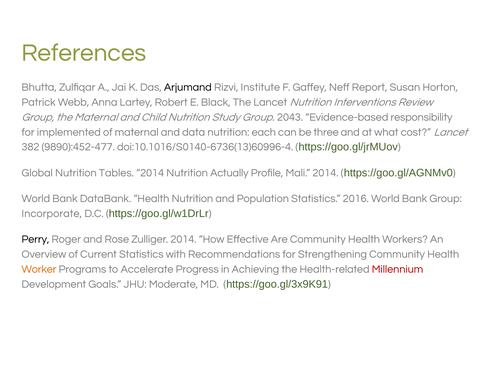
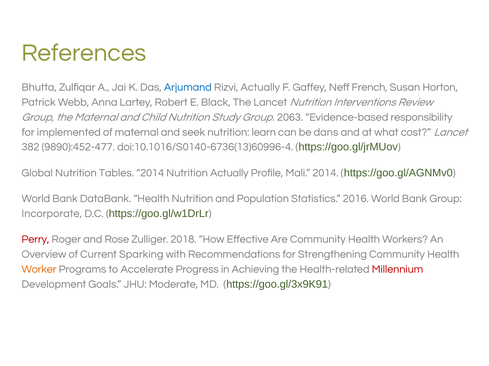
Arjumand colour: black -> blue
Rizvi Institute: Institute -> Actually
Report: Report -> French
2043: 2043 -> 2063
data: data -> seek
each: each -> learn
three: three -> dans
Perry colour: black -> red
Zulliger 2014: 2014 -> 2018
Current Statistics: Statistics -> Sparking
